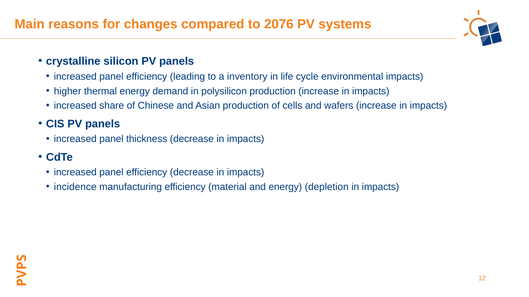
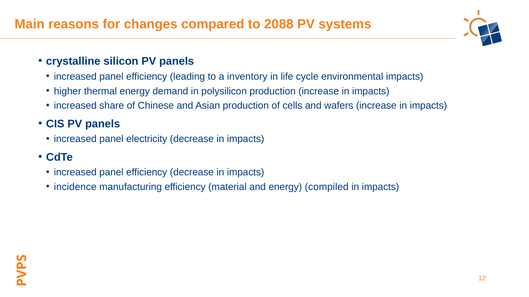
2076: 2076 -> 2088
thickness: thickness -> electricity
depletion: depletion -> compiled
